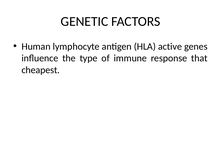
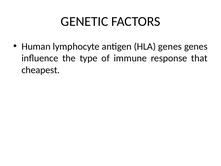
HLA active: active -> genes
